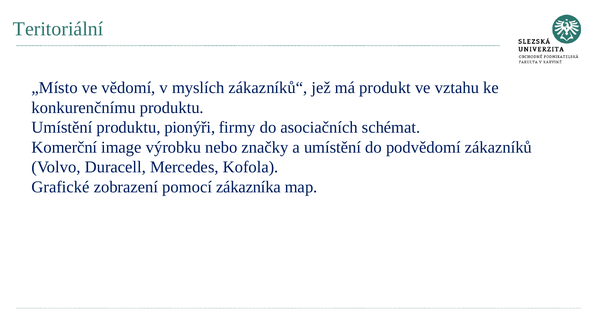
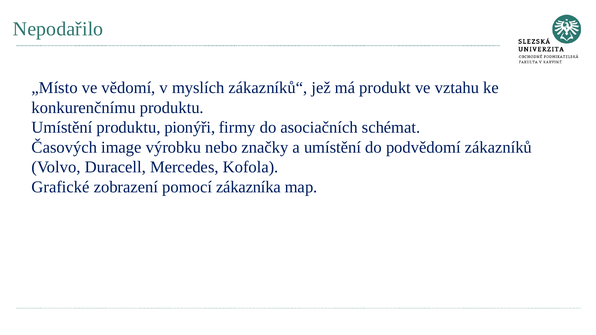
Teritoriální: Teritoriální -> Nepodařilo
Komerční: Komerční -> Časových
